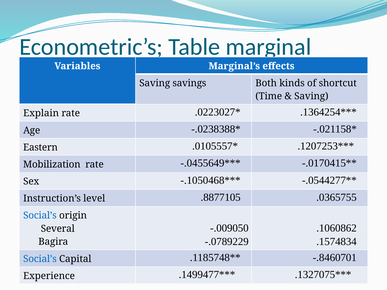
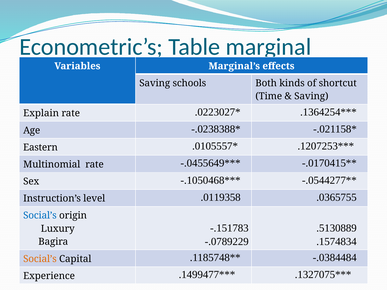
savings: savings -> schools
Mobilization: Mobilization -> Multinomial
.8877105: .8877105 -> .0119358
-.009050: -.009050 -> -.151783
.1060862: .1060862 -> .5130889
Several: Several -> Luxury
Social’s at (40, 259) colour: blue -> orange
-.8460701: -.8460701 -> -.0384484
